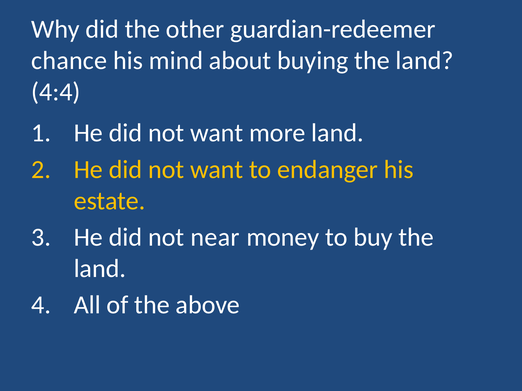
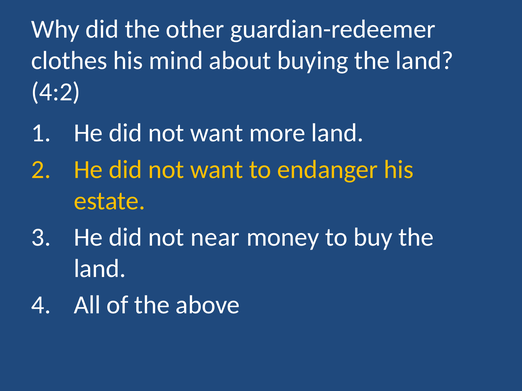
chance: chance -> clothes
4:4: 4:4 -> 4:2
